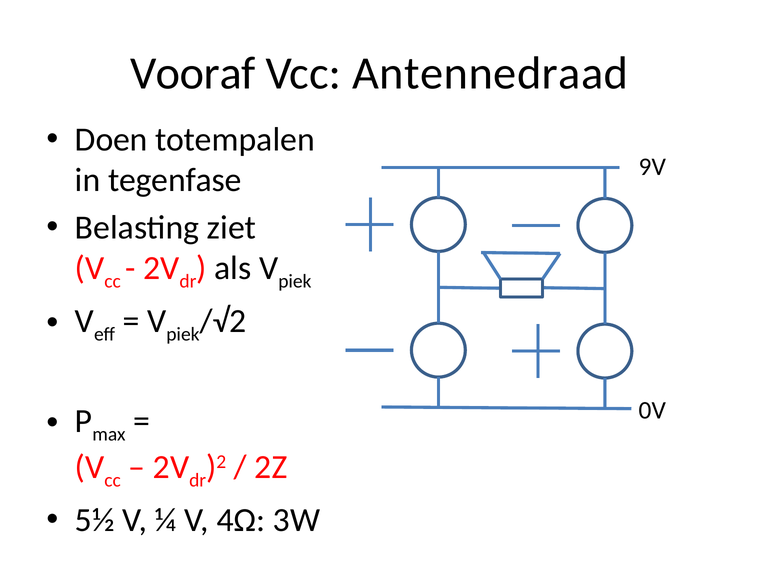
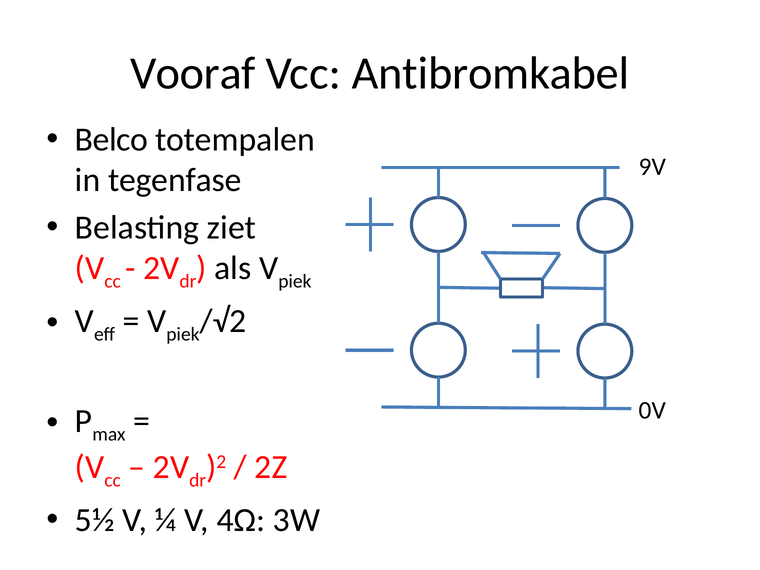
Antennedraad: Antennedraad -> Antibromkabel
Doen: Doen -> Belco
